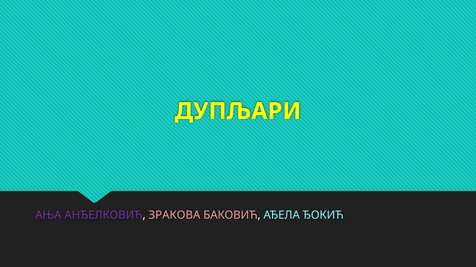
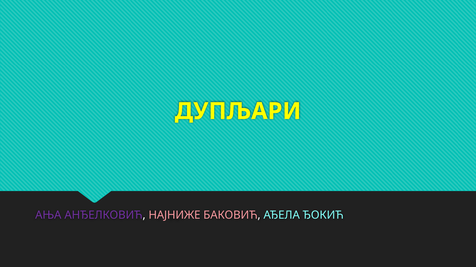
ЗРАКОВА: ЗРАКОВА -> НАЈНИЖЕ
